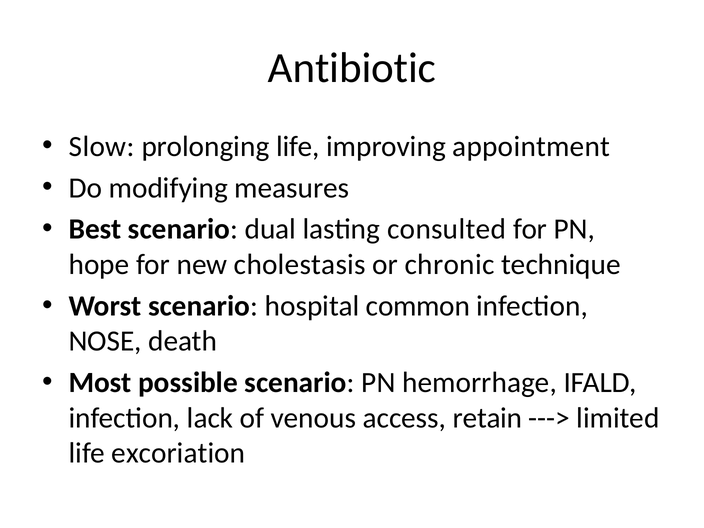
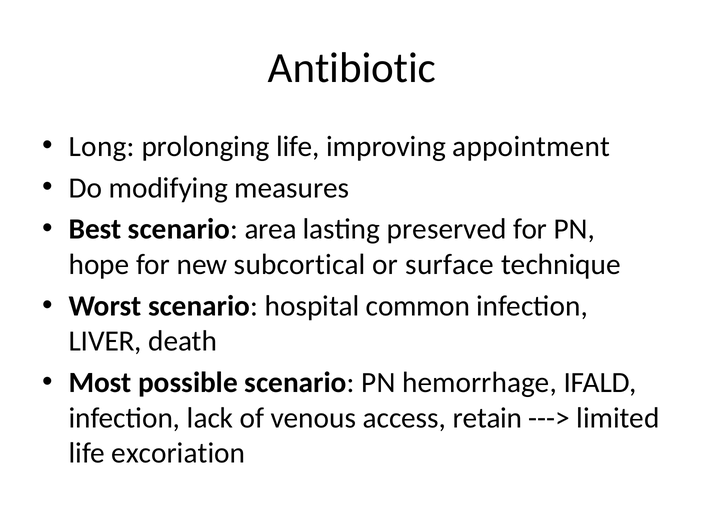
Slow: Slow -> Long
dual: dual -> area
consulted: consulted -> preserved
cholestasis: cholestasis -> subcortical
chronic: chronic -> surface
NOSE: NOSE -> LIVER
